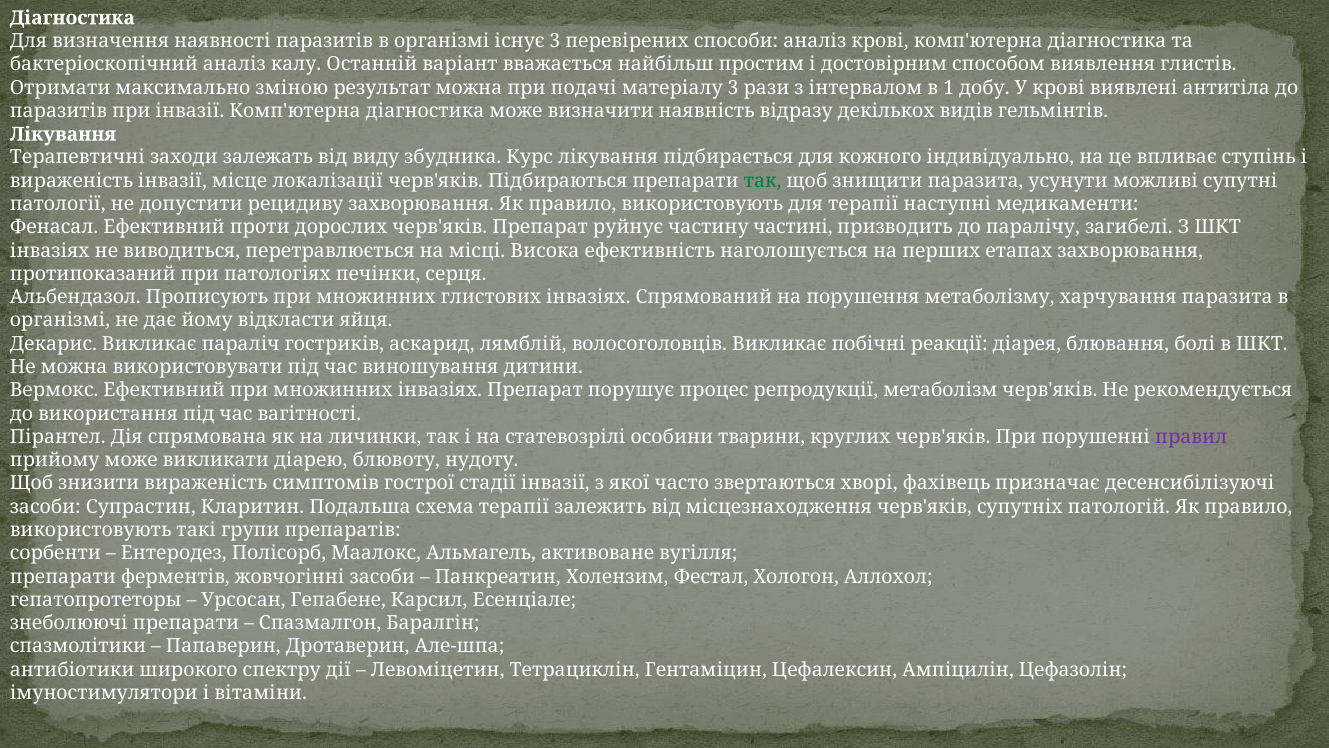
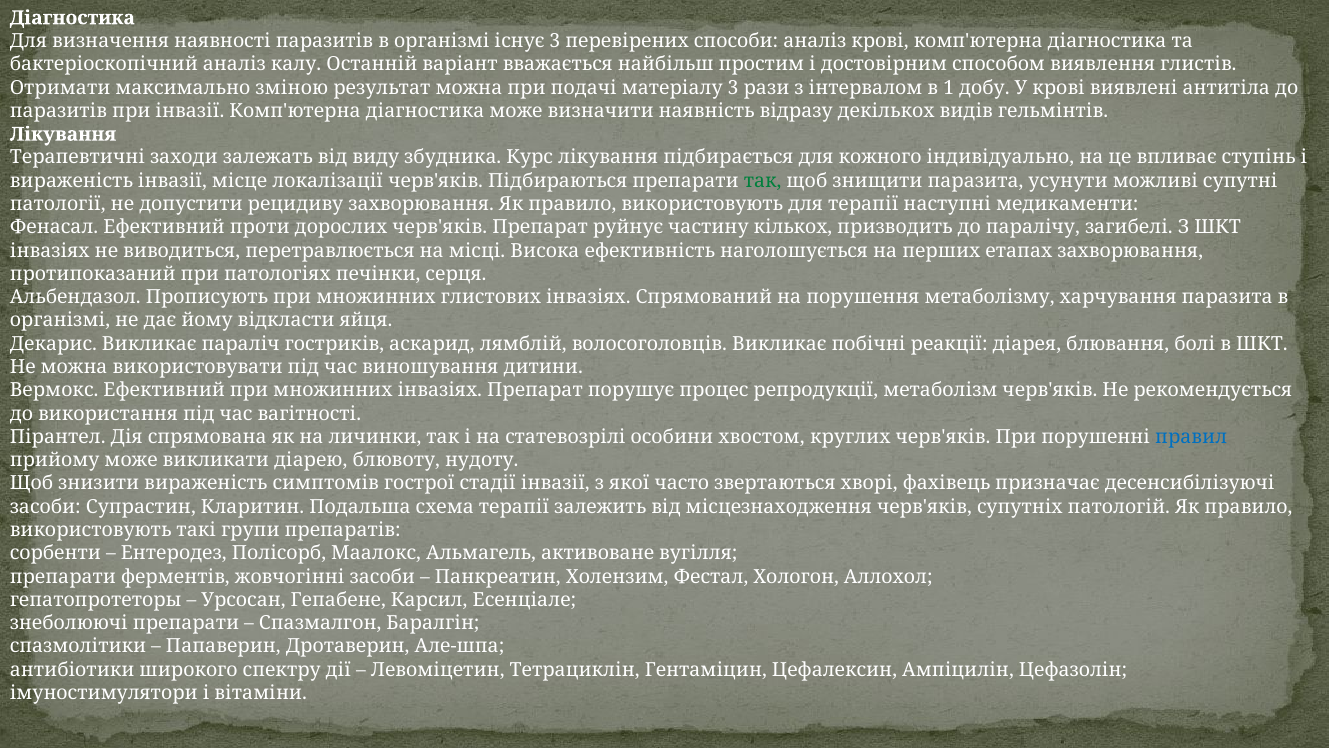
частині: частині -> кількох
тварини: тварини -> хвостом
правил colour: purple -> blue
